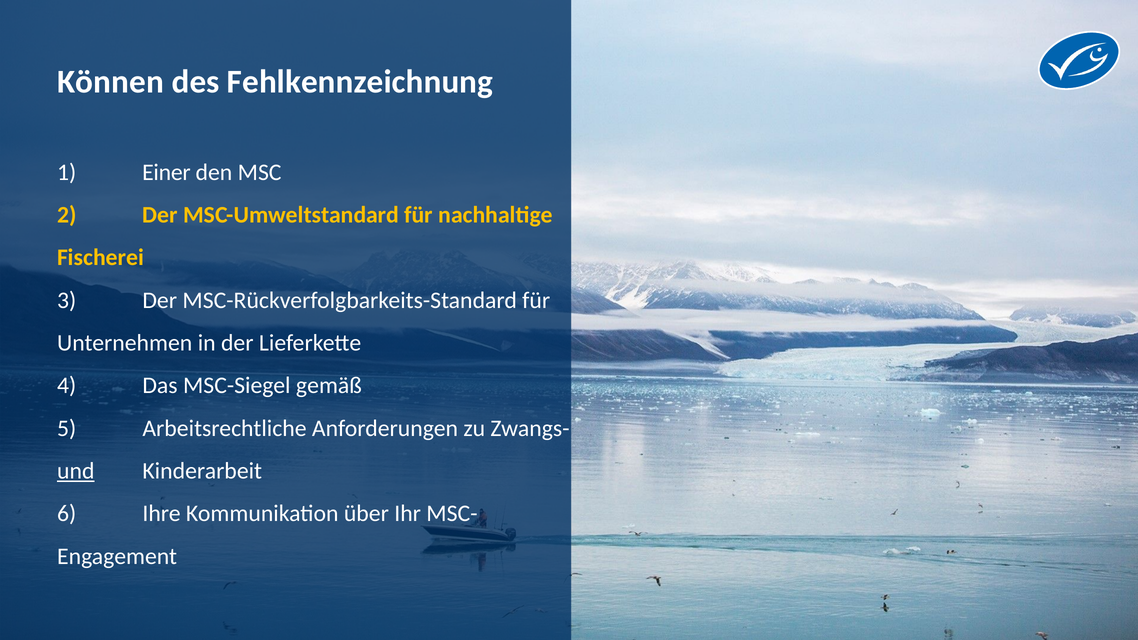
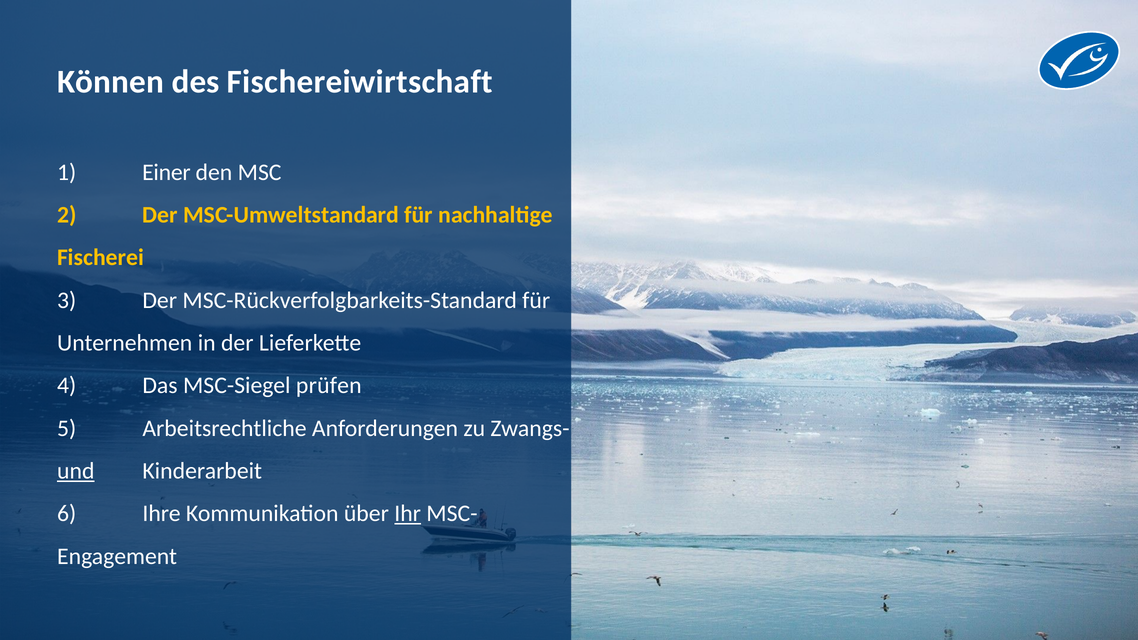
Fehlkennzeichnung: Fehlkennzeichnung -> Fischereiwirtschaft
gemäß: gemäß -> prüfen
Ihr underline: none -> present
